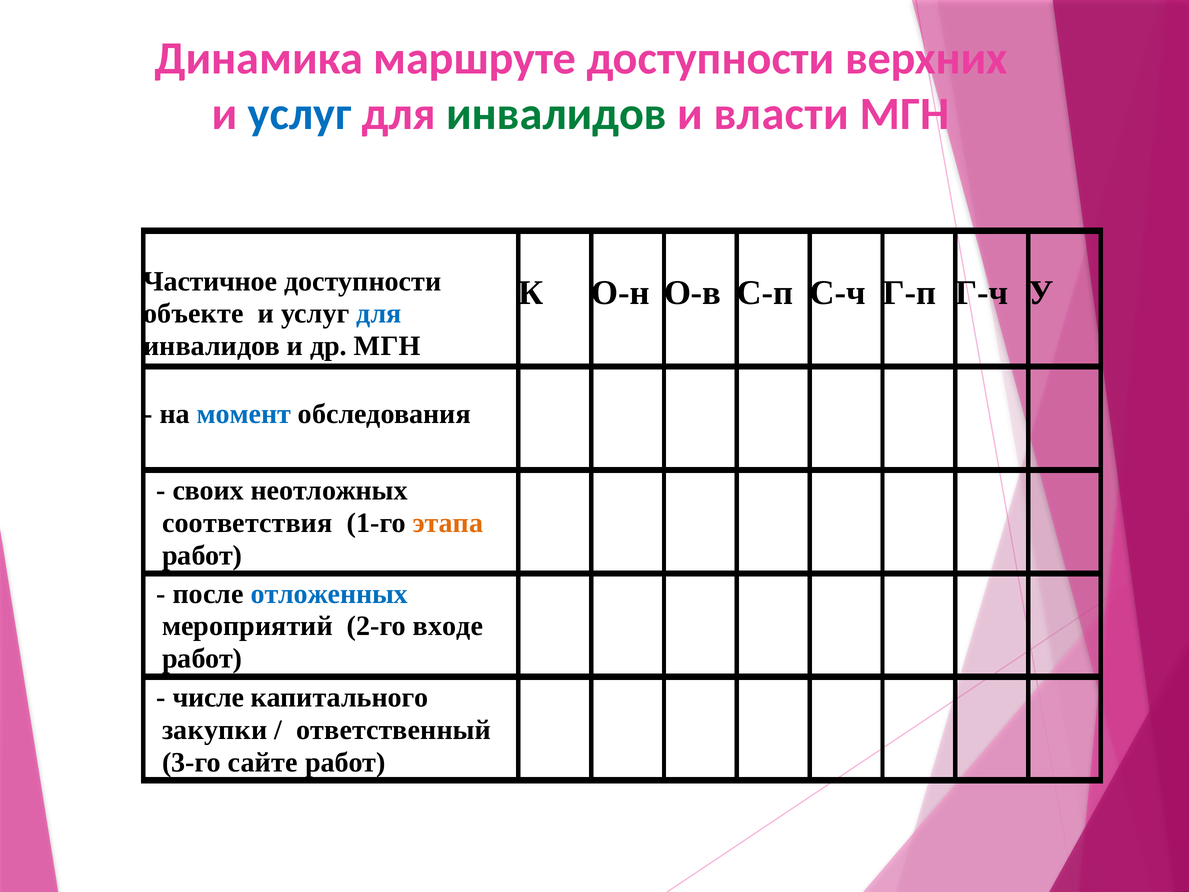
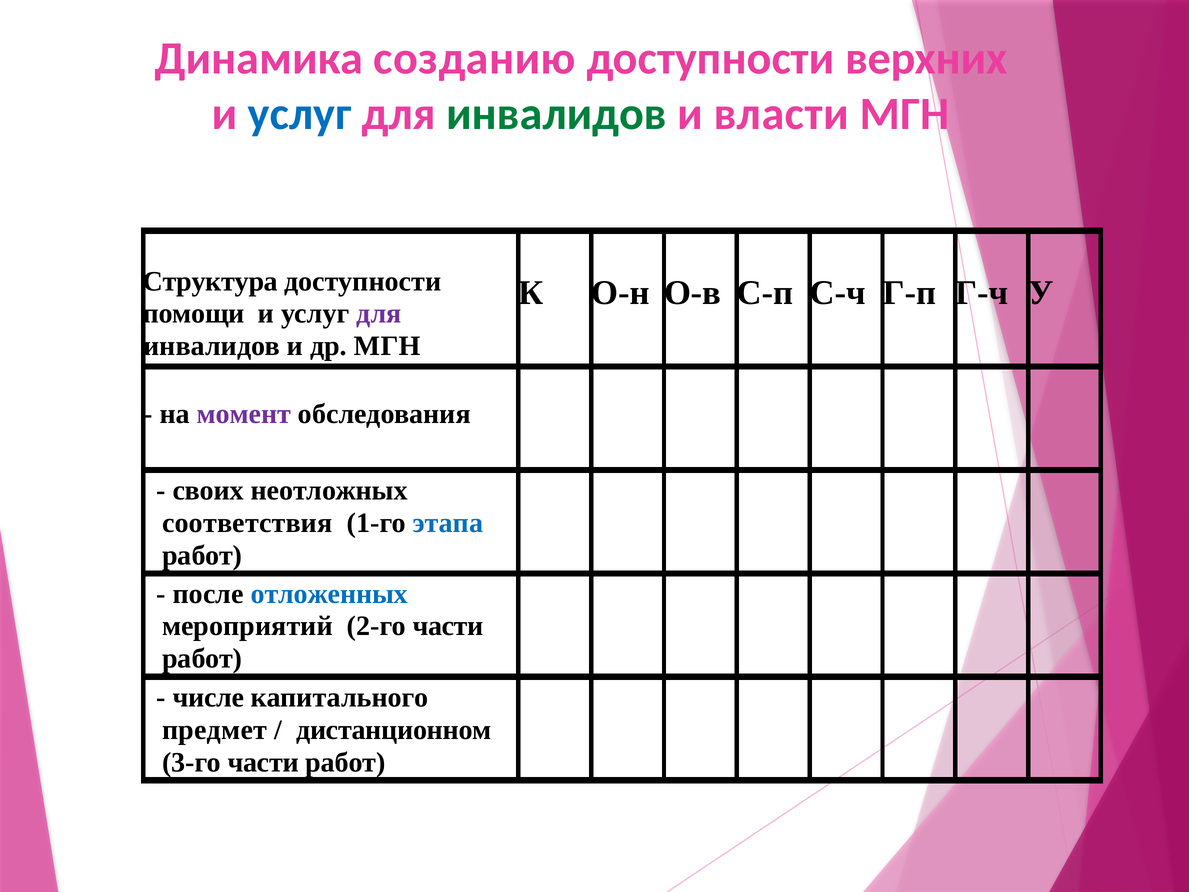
маршруте: маршруте -> созданию
Частичное: Частичное -> Структура
объекте: объекте -> помощи
для at (379, 314) colour: blue -> purple
момент colour: blue -> purple
этапа colour: orange -> blue
2-го входе: входе -> части
закупки: закупки -> предмет
ответственный: ответственный -> дистанционном
3-го сайте: сайте -> части
